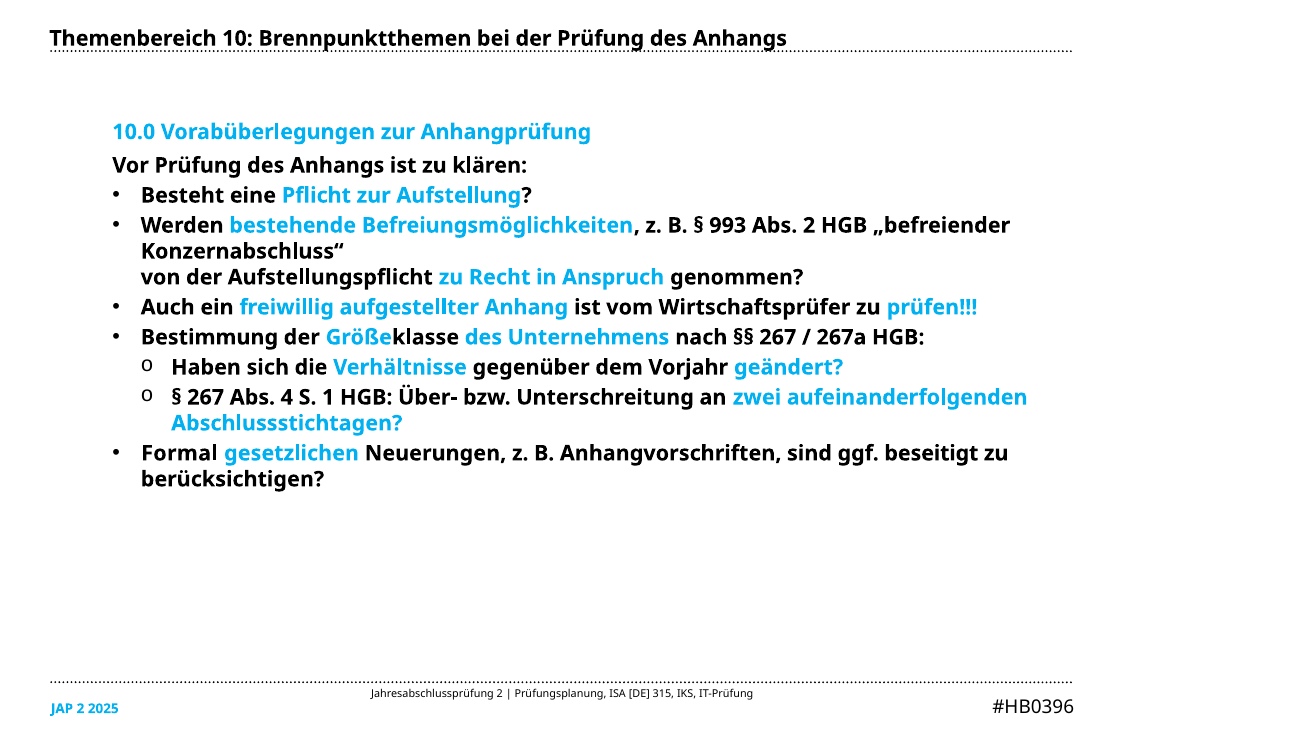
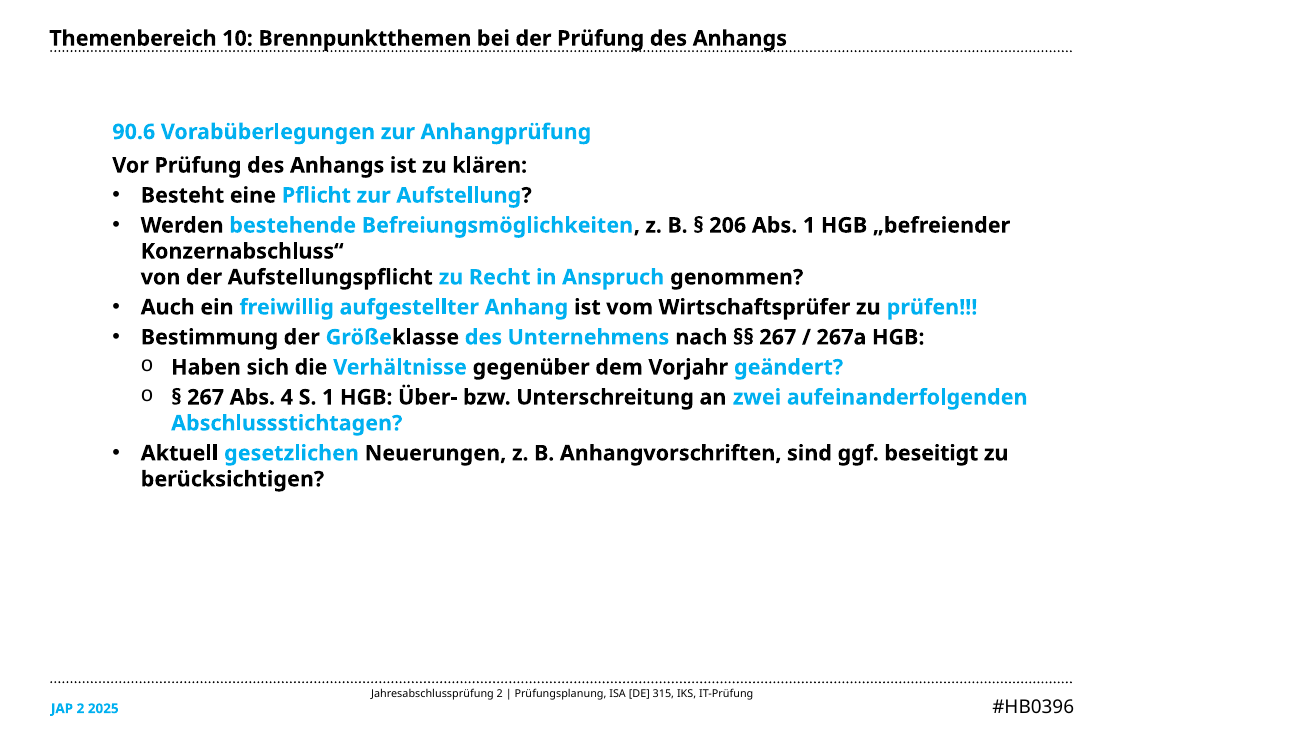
10.0: 10.0 -> 90.6
993: 993 -> 206
Abs 2: 2 -> 1
Formal: Formal -> Aktuell
